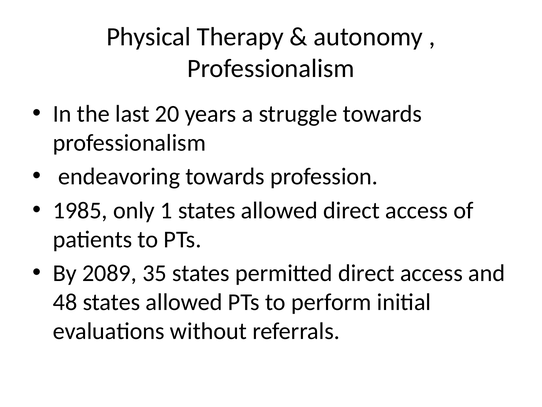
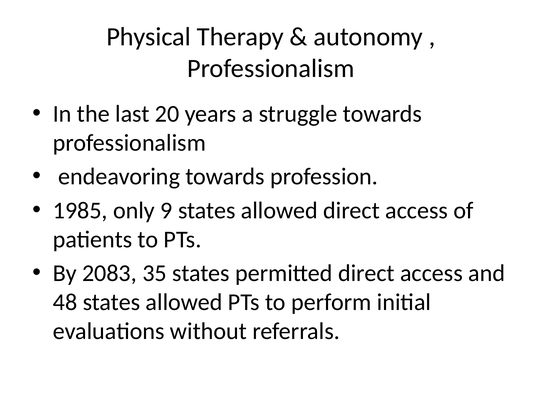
1: 1 -> 9
2089: 2089 -> 2083
